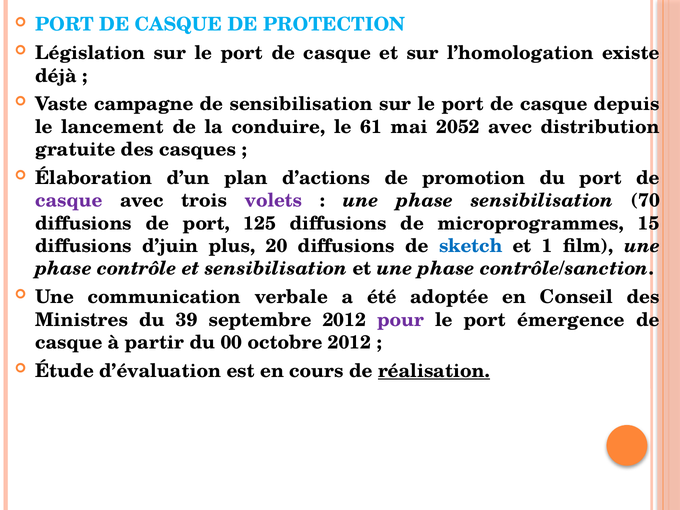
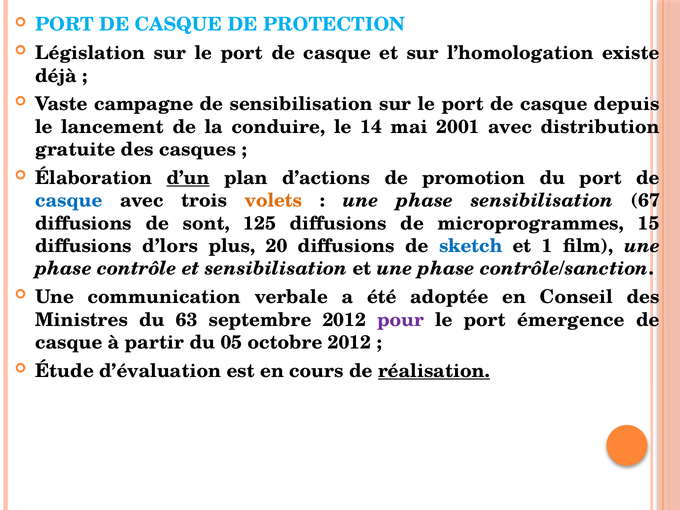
61: 61 -> 14
2052: 2052 -> 2001
d’un underline: none -> present
casque at (69, 201) colour: purple -> blue
volets colour: purple -> orange
70: 70 -> 67
de port: port -> sont
d’juin: d’juin -> d’lors
39: 39 -> 63
00: 00 -> 05
